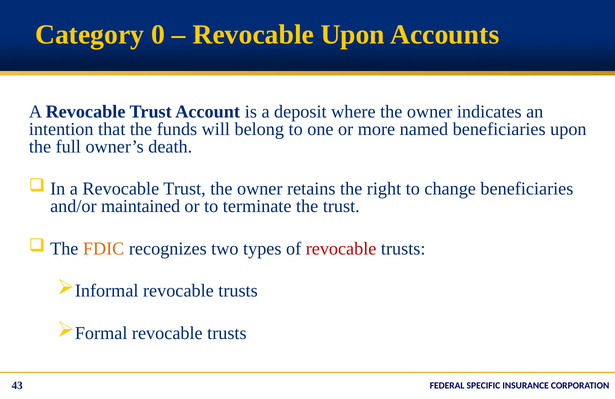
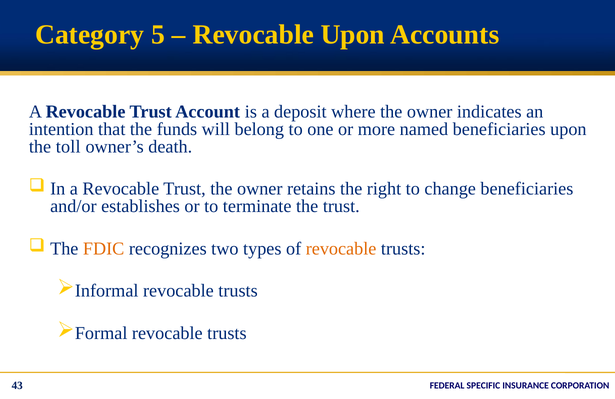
0: 0 -> 5
full: full -> toll
maintained: maintained -> establishes
revocable at (341, 248) colour: red -> orange
